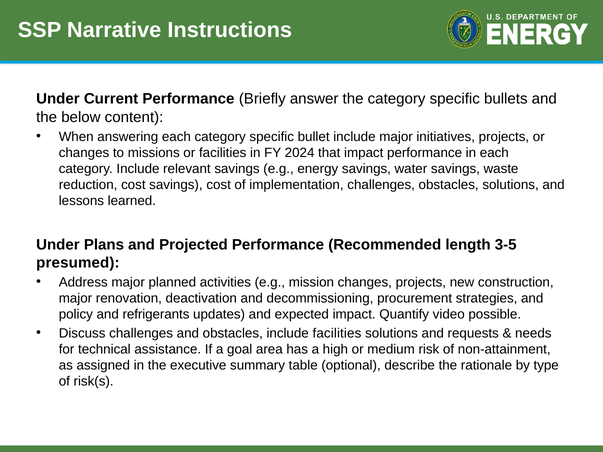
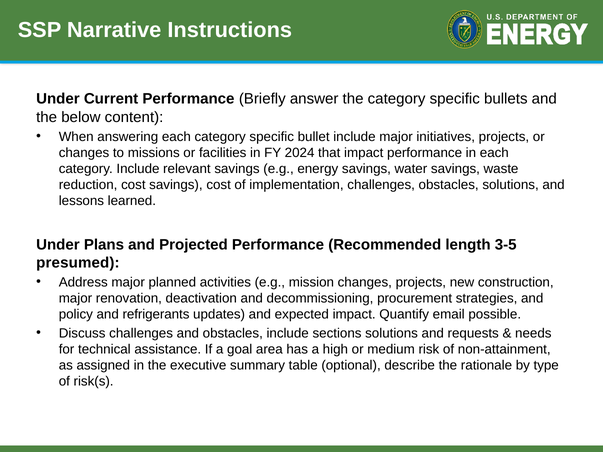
video: video -> email
include facilities: facilities -> sections
